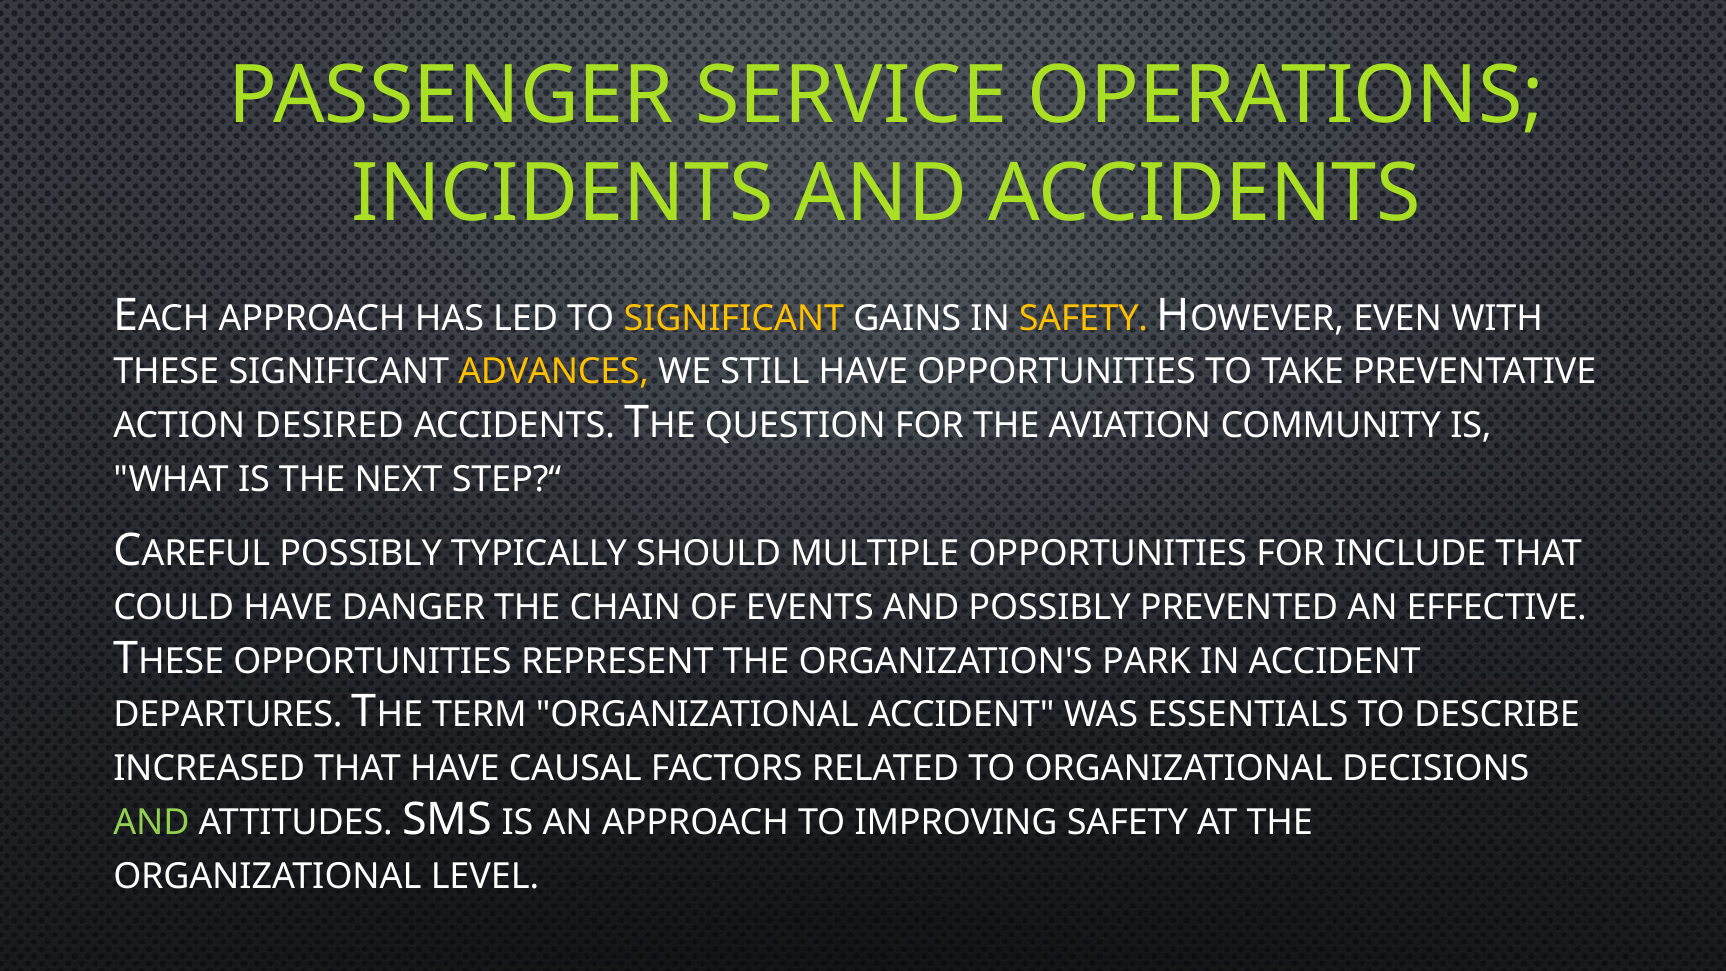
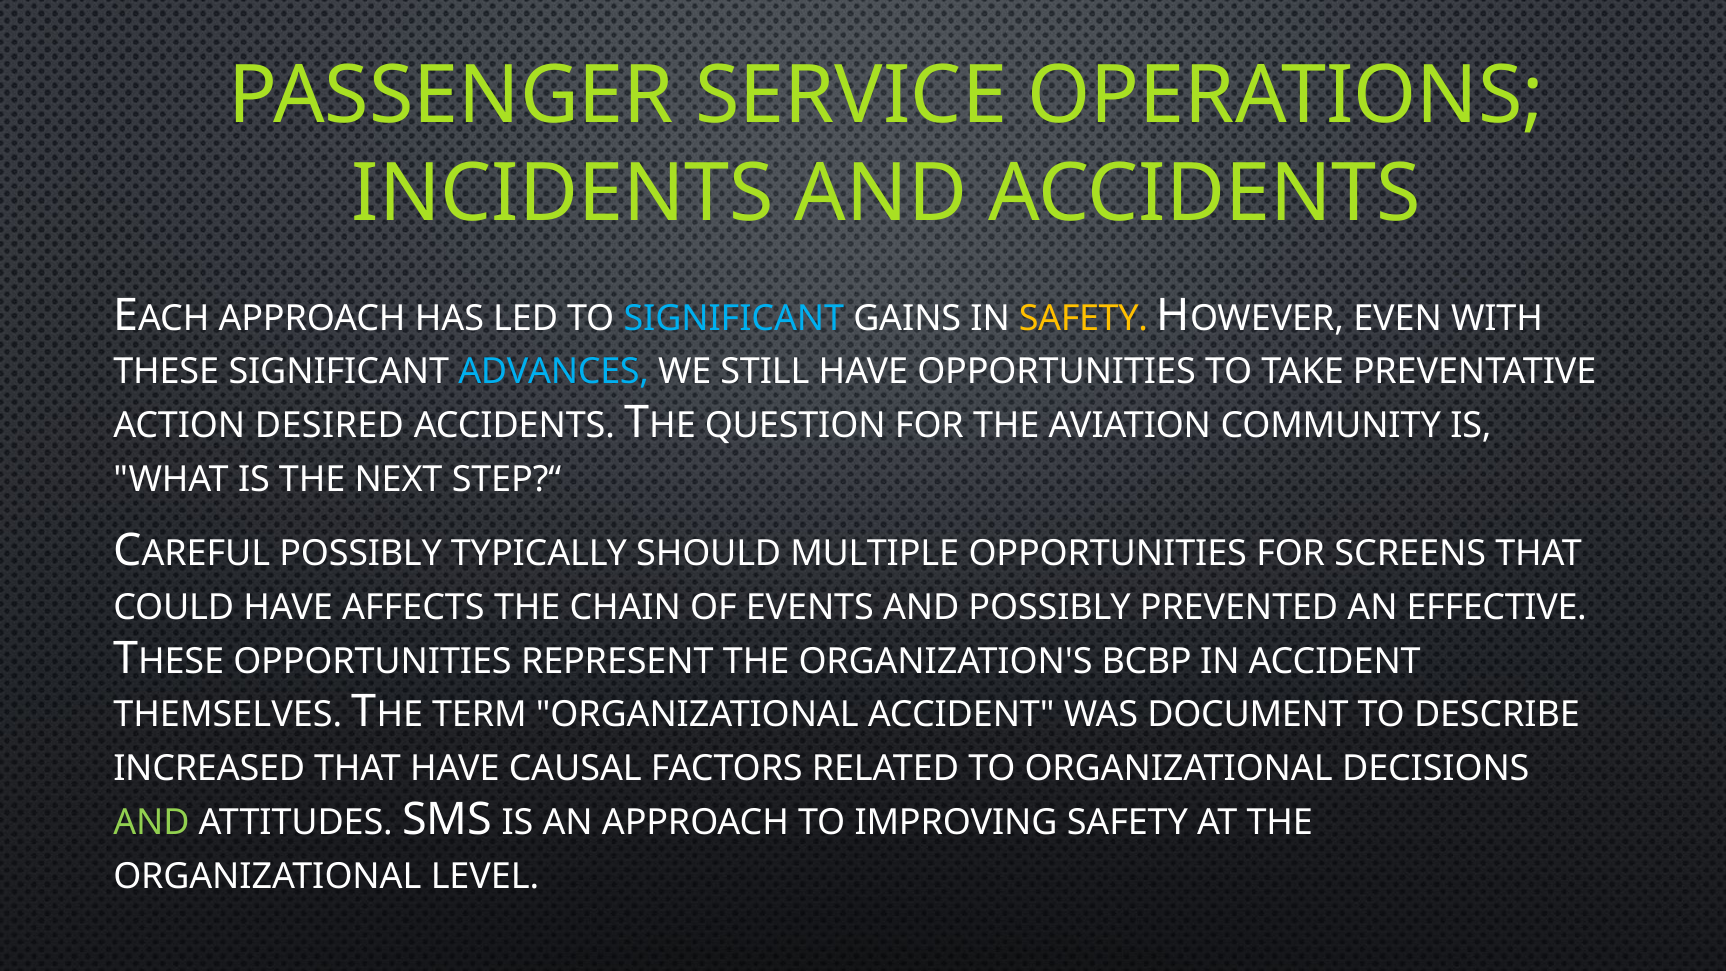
SIGNIFICANT at (734, 318) colour: yellow -> light blue
ADVANCES colour: yellow -> light blue
INCLUDE: INCLUDE -> SCREENS
DANGER: DANGER -> AFFECTS
PARK: PARK -> BCBP
DEPARTURES: DEPARTURES -> THEMSELVES
ESSENTIALS: ESSENTIALS -> DOCUMENT
